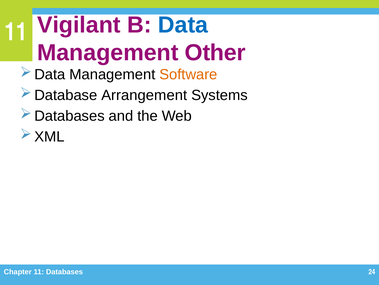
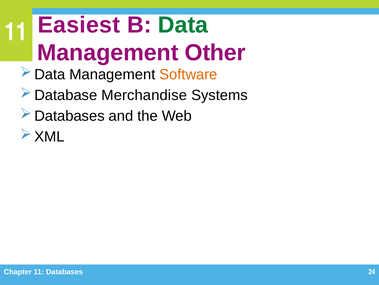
Vigilant: Vigilant -> Easiest
Data colour: blue -> green
Arrangement: Arrangement -> Merchandise
